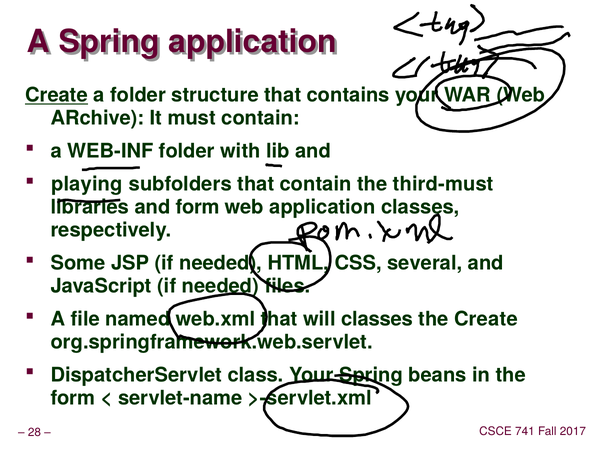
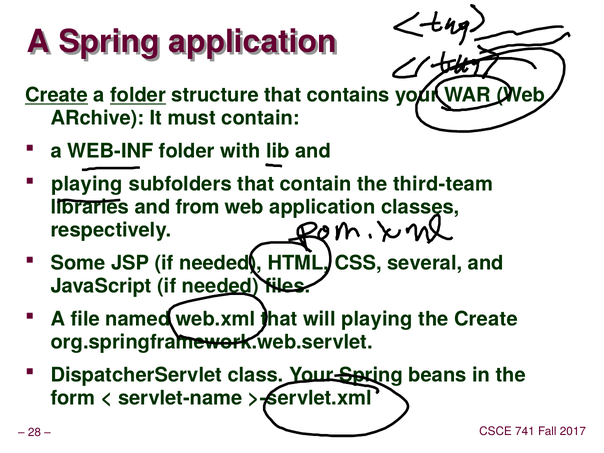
folder at (138, 95) underline: none -> present
third-must: third-must -> third-team
and form: form -> from
will classes: classes -> playing
